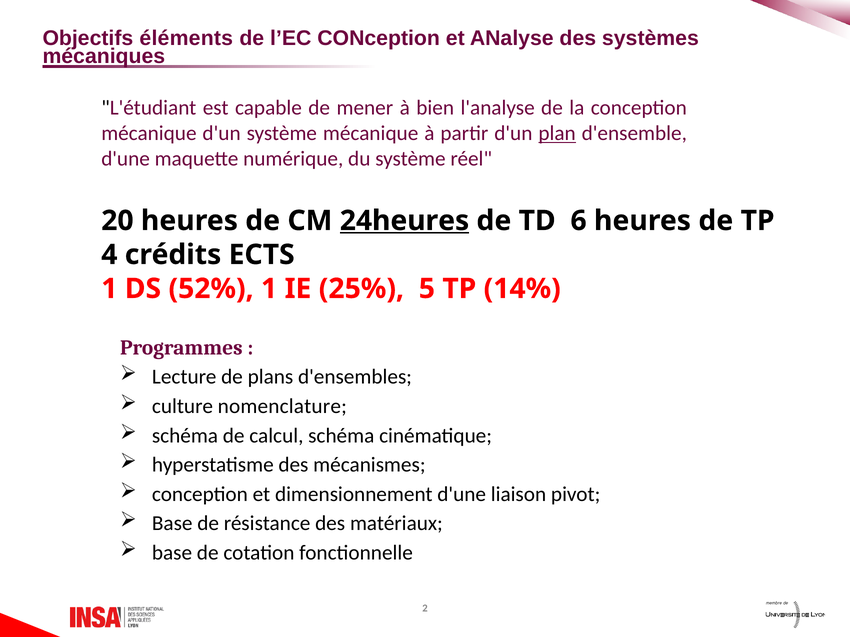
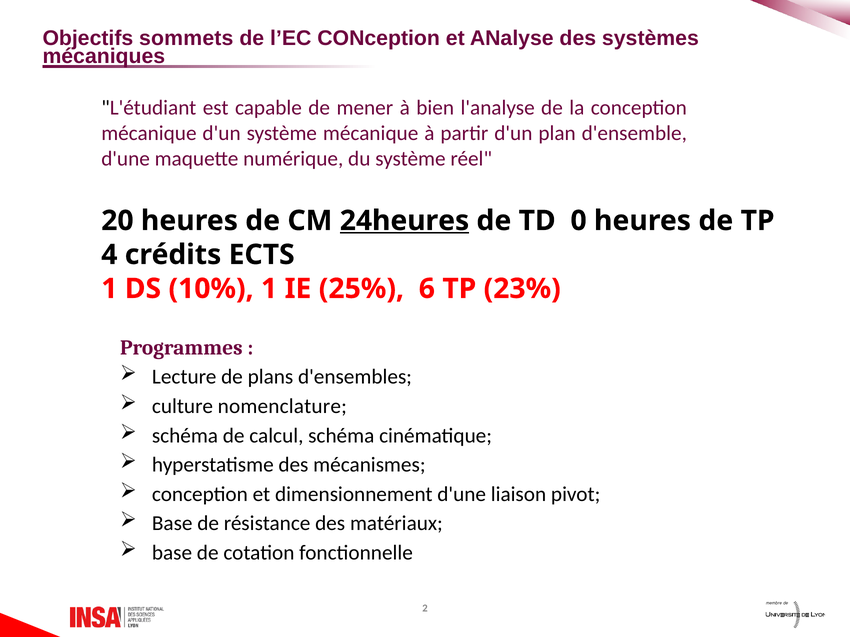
éléments: éléments -> sommets
plan underline: present -> none
6: 6 -> 0
52%: 52% -> 10%
5: 5 -> 6
14%: 14% -> 23%
